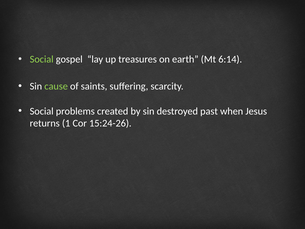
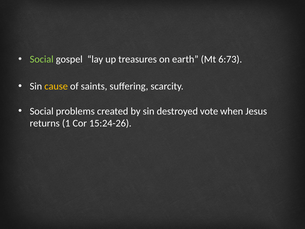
6:14: 6:14 -> 6:73
cause colour: light green -> yellow
past: past -> vote
